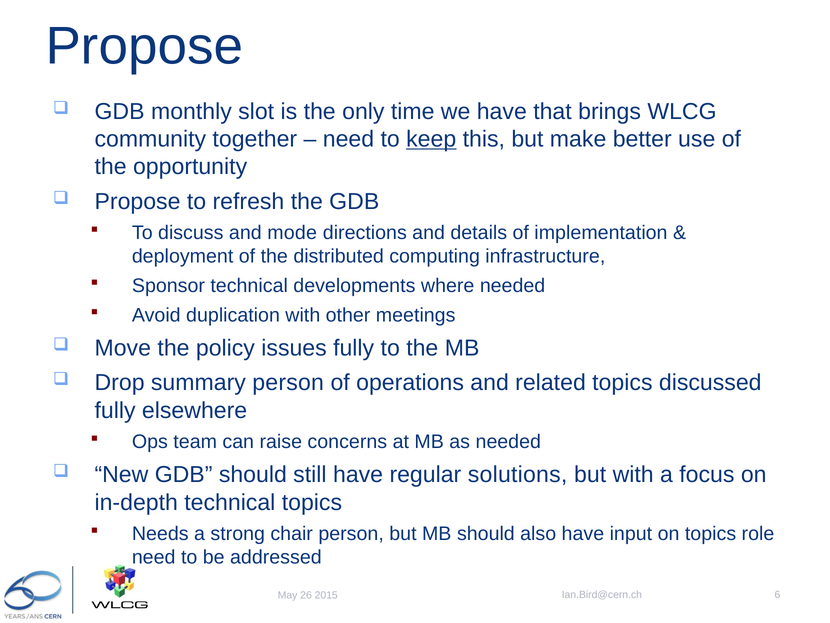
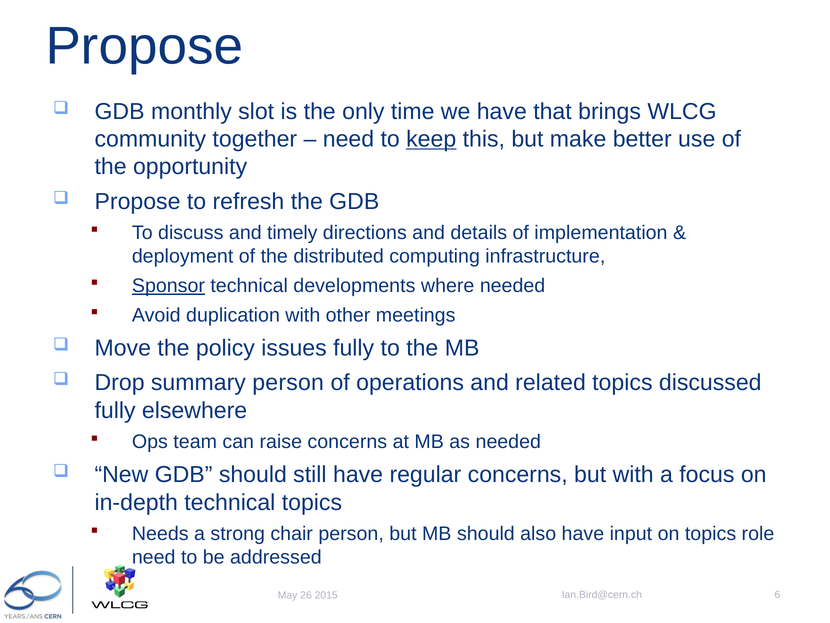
mode: mode -> timely
Sponsor underline: none -> present
regular solutions: solutions -> concerns
